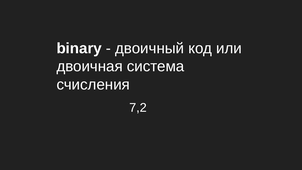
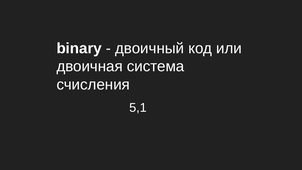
7,2: 7,2 -> 5,1
